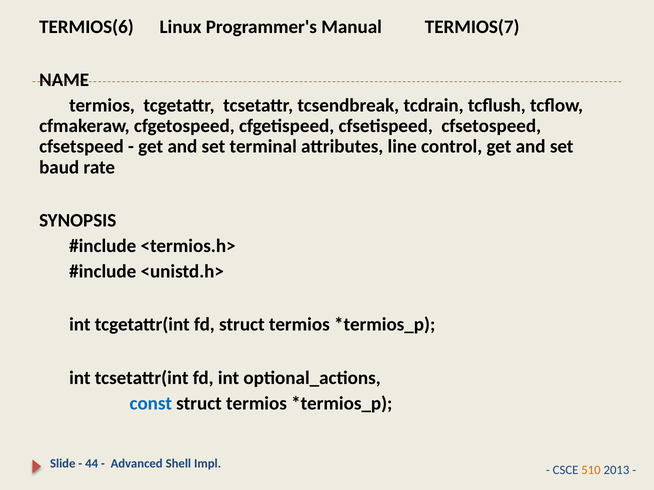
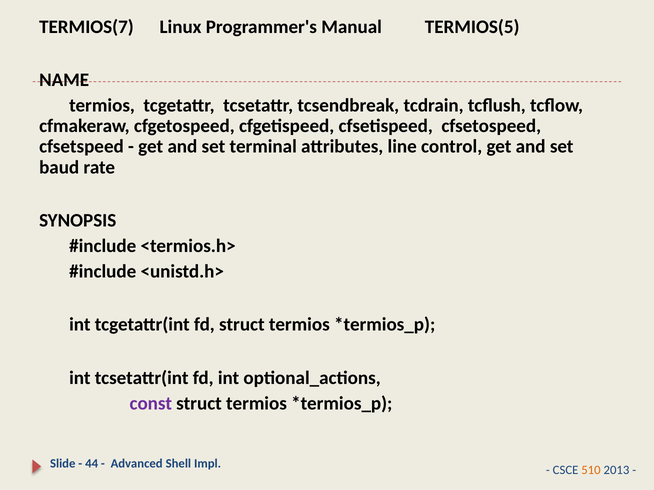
TERMIOS(6: TERMIOS(6 -> TERMIOS(7
TERMIOS(7: TERMIOS(7 -> TERMIOS(5
const colour: blue -> purple
